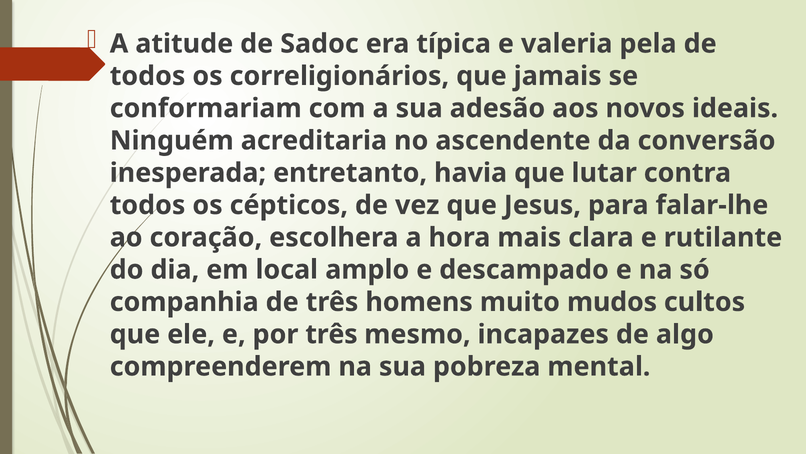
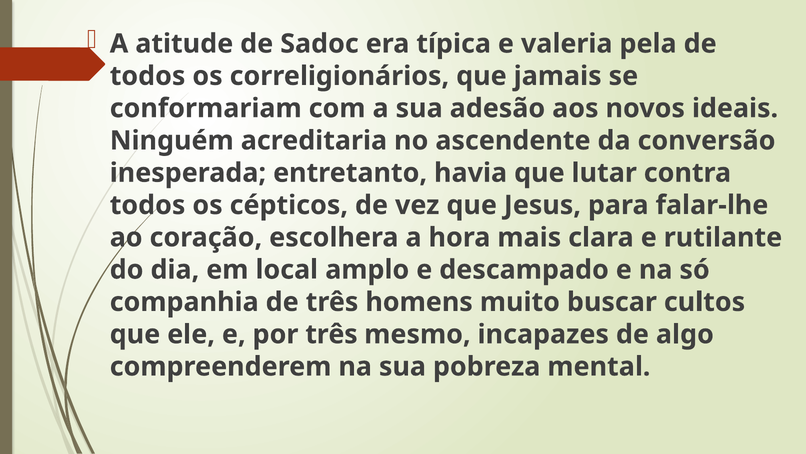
mudos: mudos -> buscar
